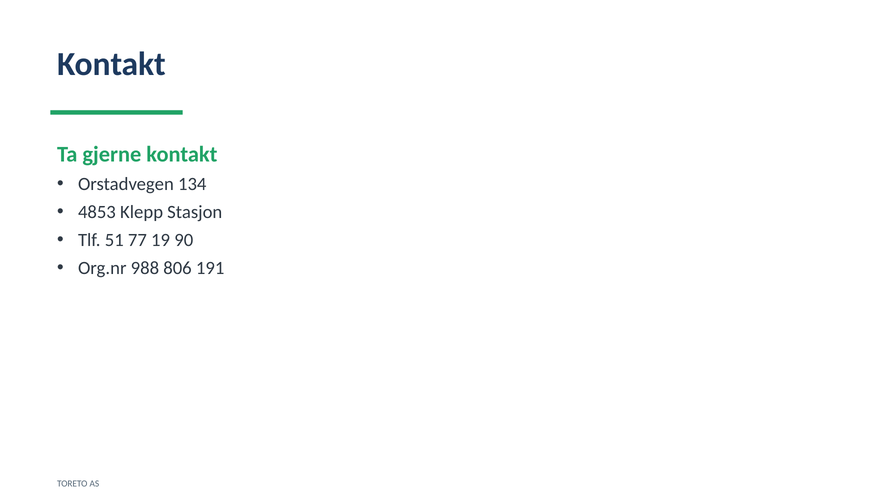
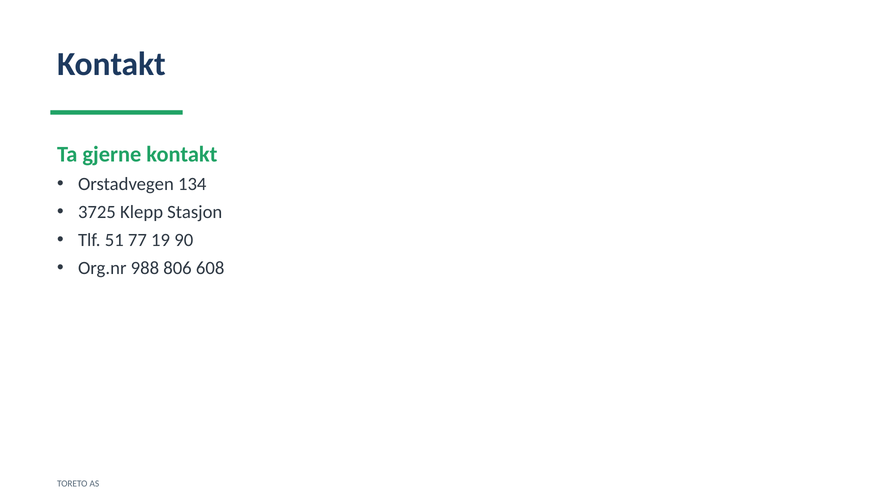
4853: 4853 -> 3725
191: 191 -> 608
